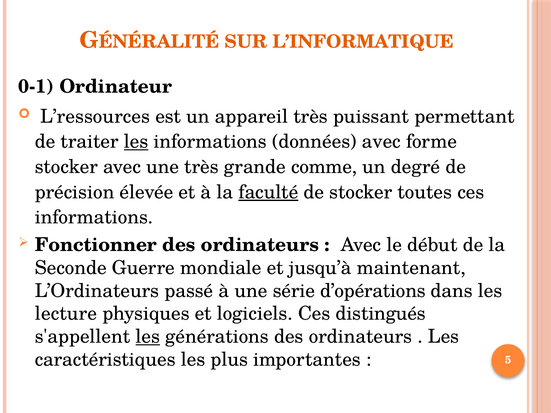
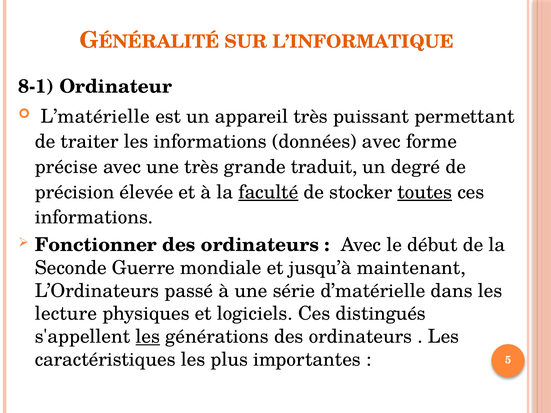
0-1: 0-1 -> 8-1
L’ressources: L’ressources -> L’matérielle
les at (136, 142) underline: present -> none
stocker at (66, 167): stocker -> précise
comme: comme -> traduit
toutes underline: none -> present
d’opérations: d’opérations -> d’matérielle
